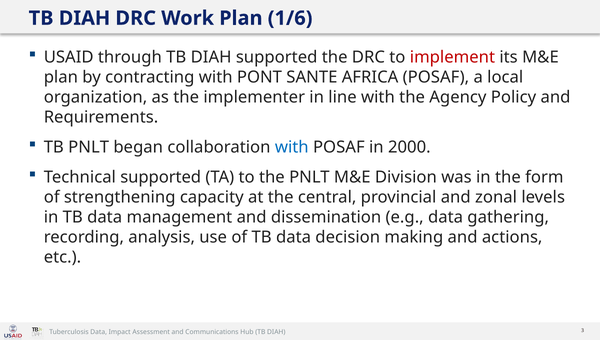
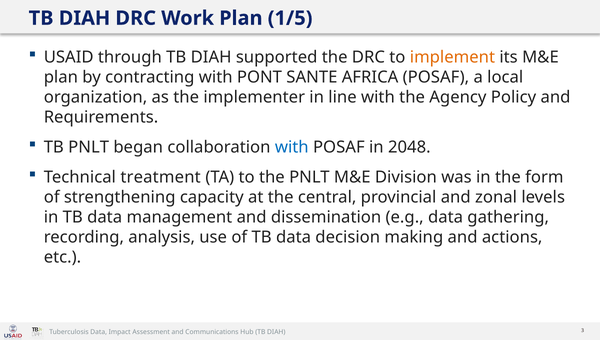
1/6: 1/6 -> 1/5
implement colour: red -> orange
2000: 2000 -> 2048
Technical supported: supported -> treatment
